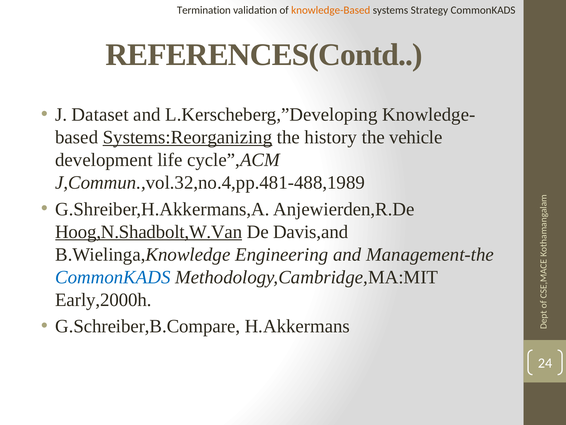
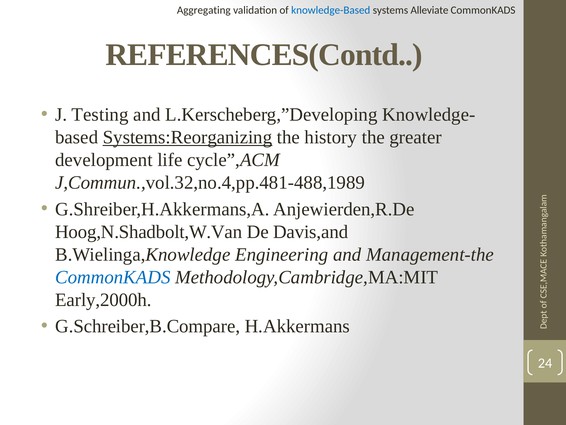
Termination: Termination -> Aggregating
knowledge-Based colour: orange -> blue
Strategy: Strategy -> Alleviate
Dataset: Dataset -> Testing
vehicle: vehicle -> greater
Hoog,N.Shadbolt,W.Van underline: present -> none
